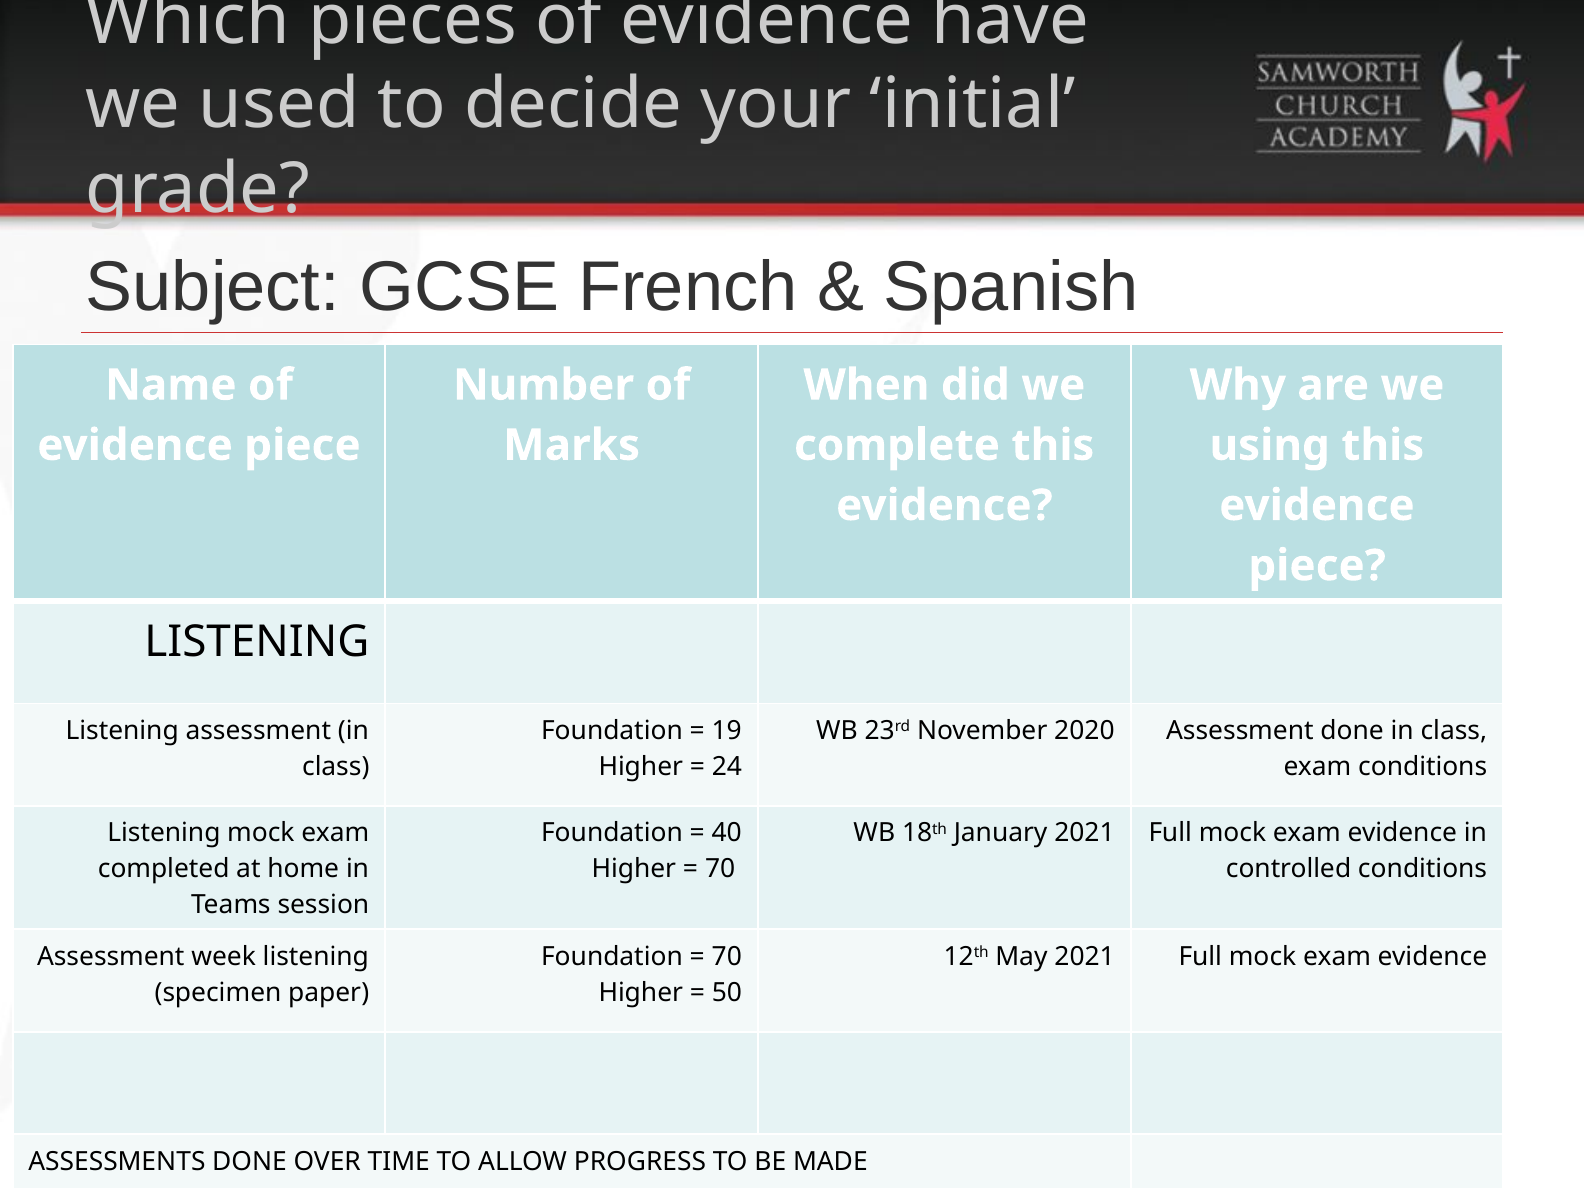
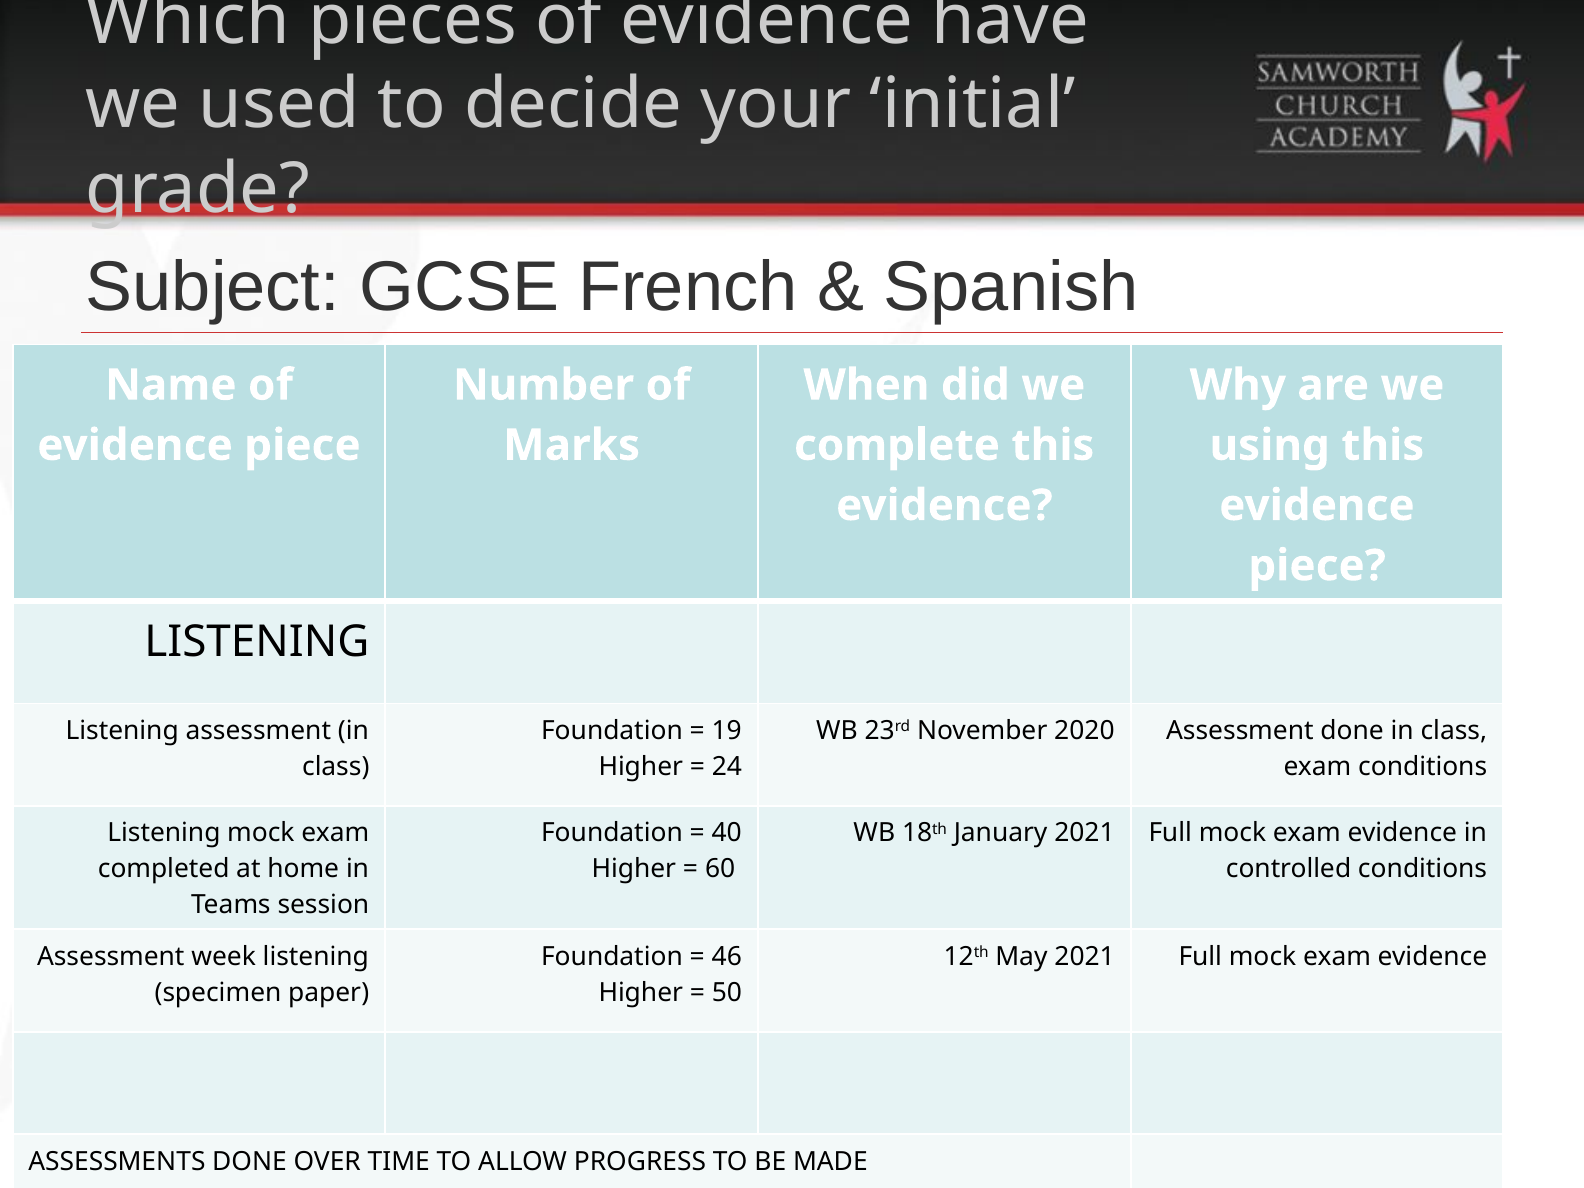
70 at (720, 869): 70 -> 60
70 at (727, 957): 70 -> 46
